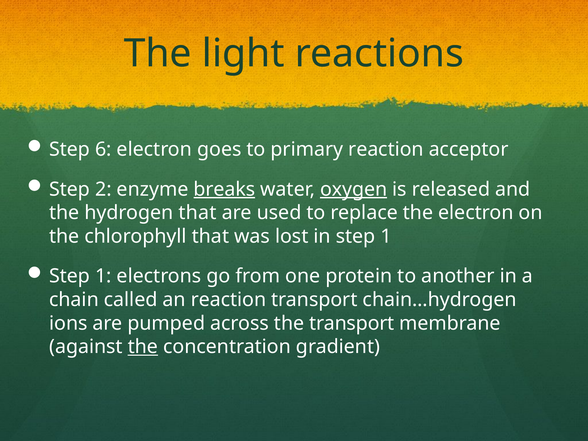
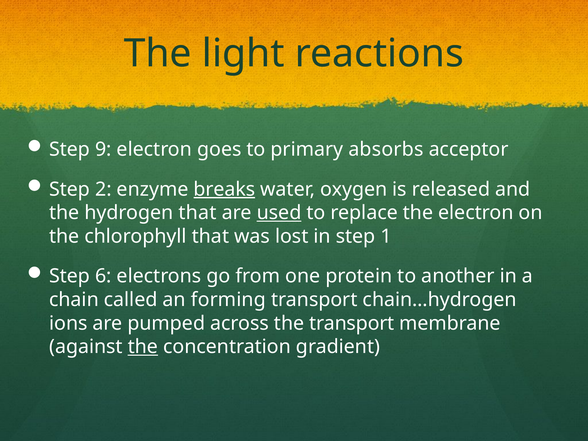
6: 6 -> 9
primary reaction: reaction -> absorbs
oxygen underline: present -> none
used underline: none -> present
1 at (103, 276): 1 -> 6
an reaction: reaction -> forming
